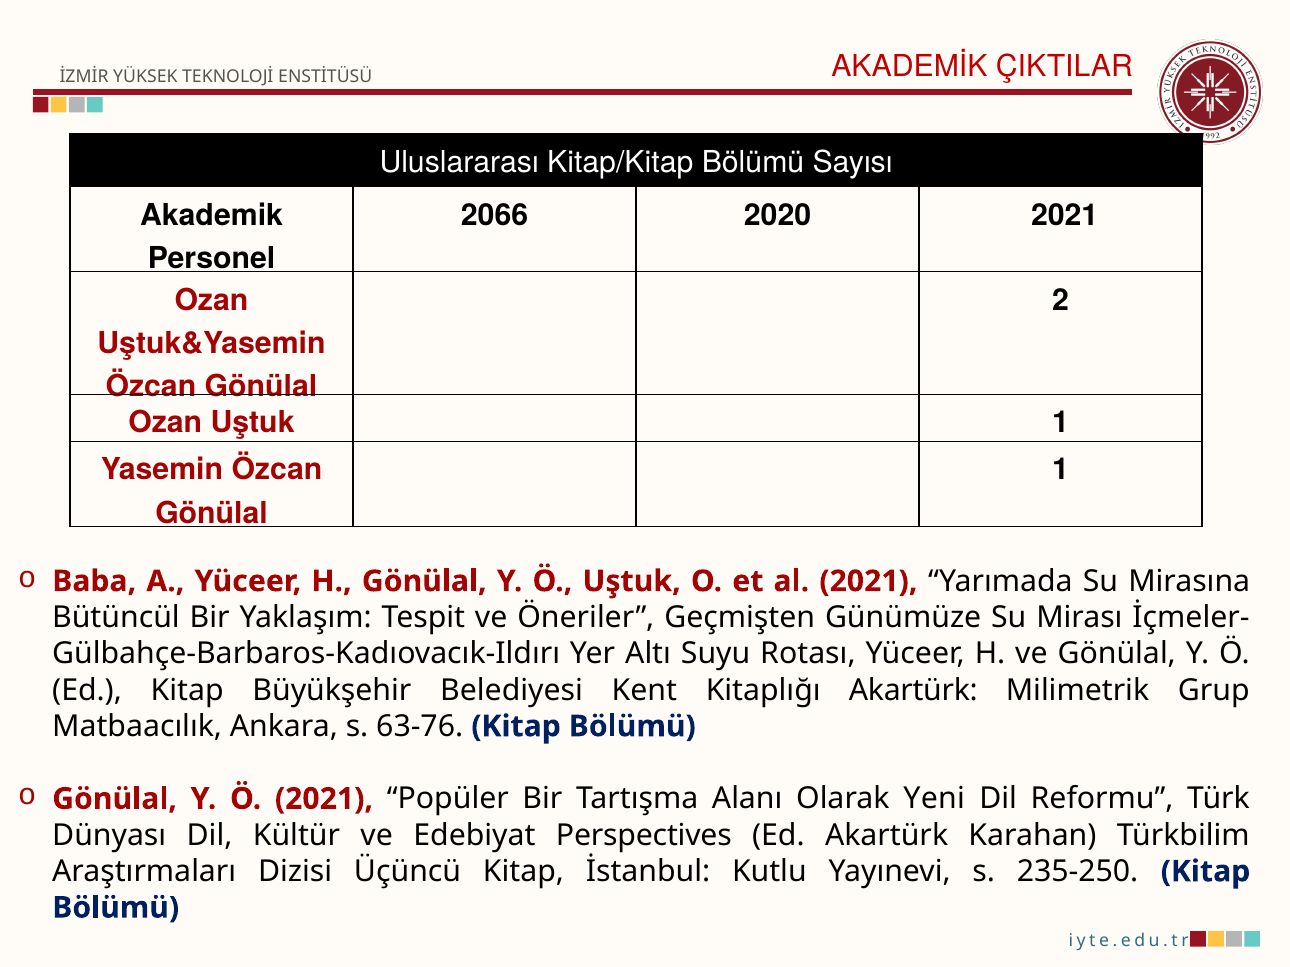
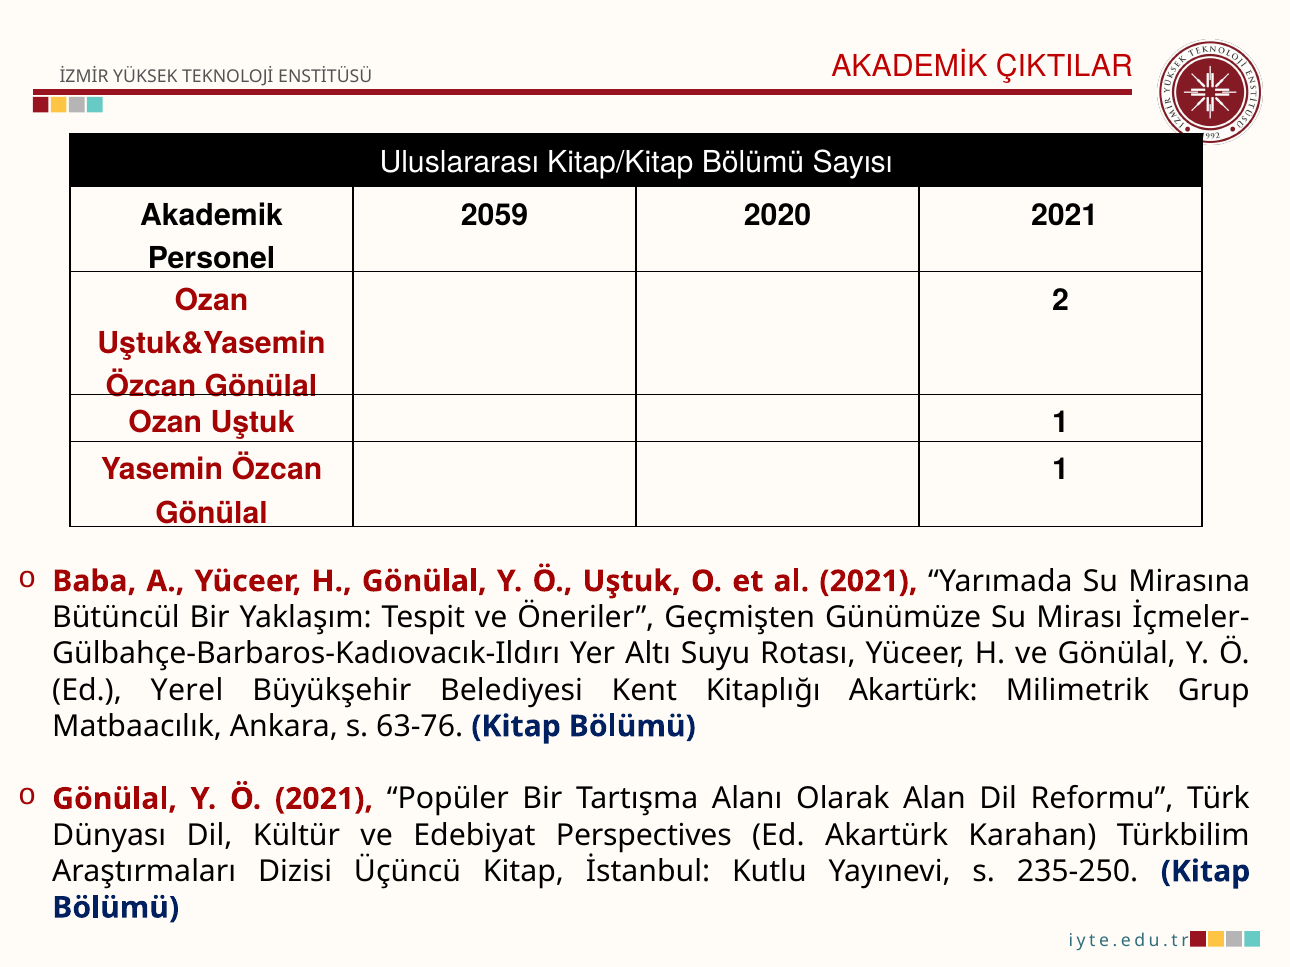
2066: 2066 -> 2059
Ed Kitap: Kitap -> Yerel
Yeni: Yeni -> Alan
